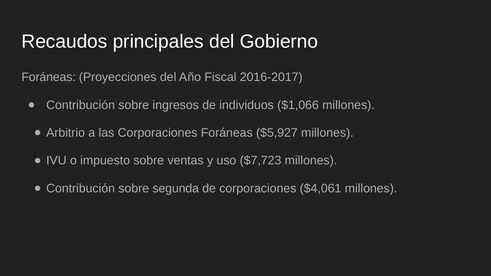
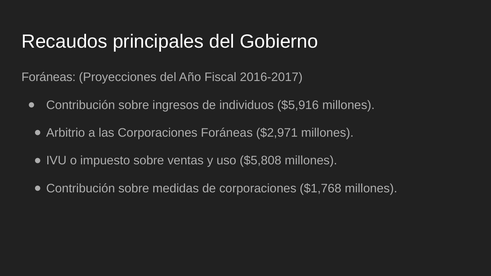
$1,066: $1,066 -> $5,916
$5,927: $5,927 -> $2,971
$7,723: $7,723 -> $5,808
segunda: segunda -> medidas
$4,061: $4,061 -> $1,768
